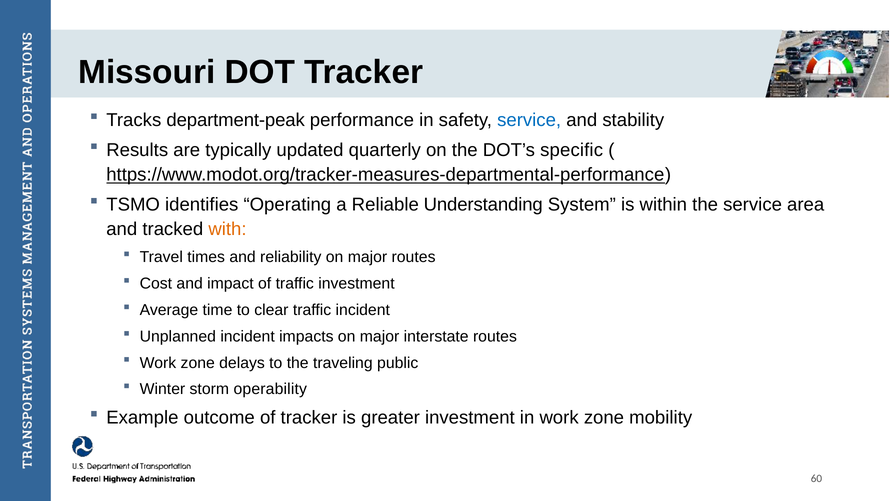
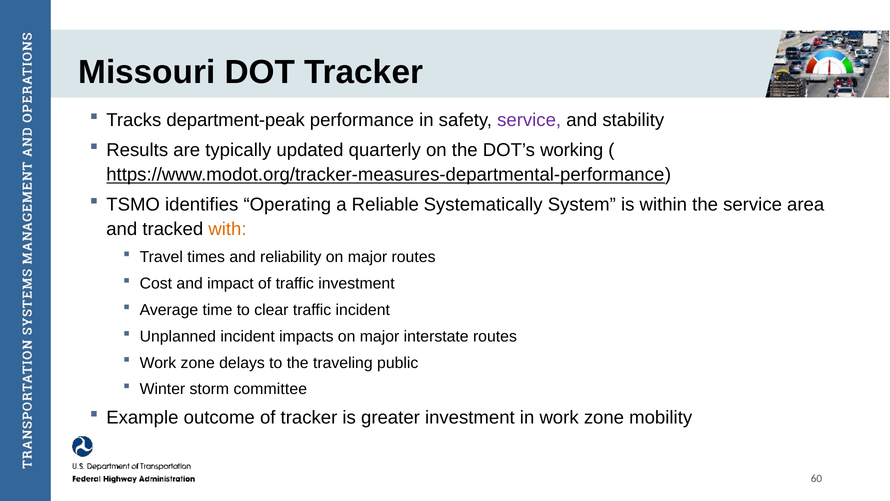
service at (529, 120) colour: blue -> purple
specific: specific -> working
Understanding: Understanding -> Systematically
operability: operability -> committee
